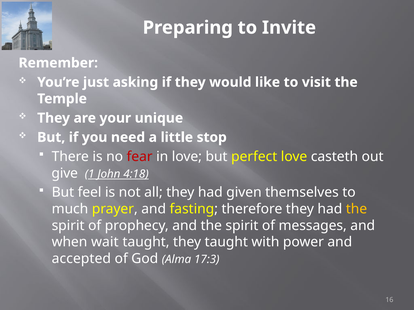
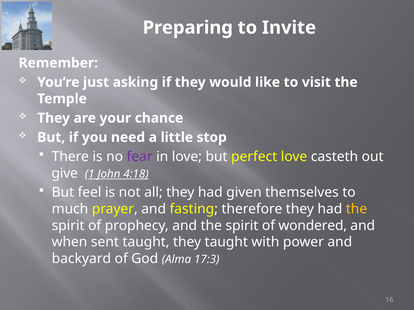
unique: unique -> chance
fear colour: red -> purple
messages: messages -> wondered
wait: wait -> sent
accepted: accepted -> backyard
